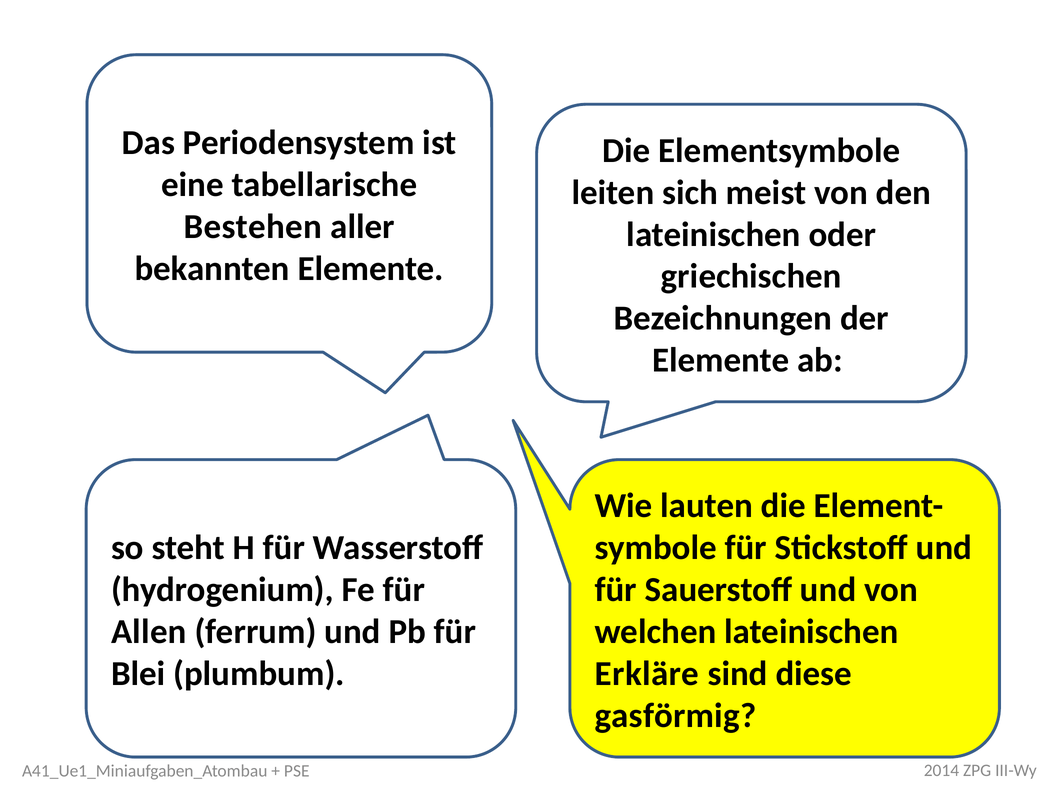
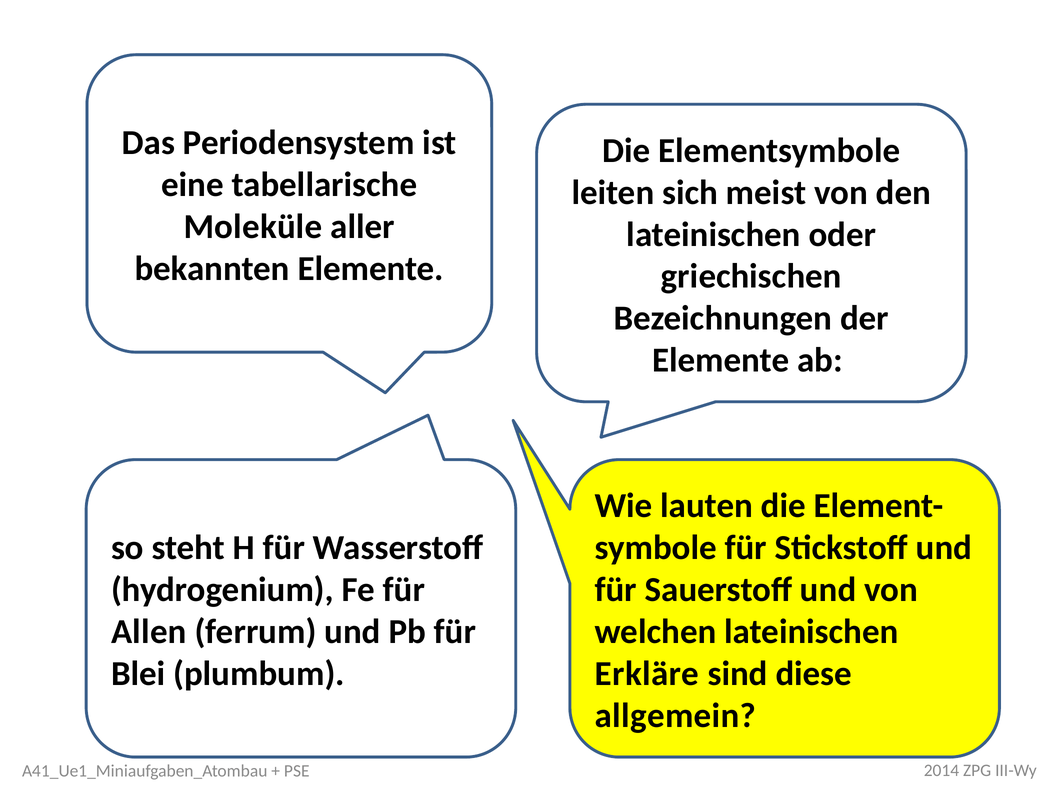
Bestehen: Bestehen -> Moleküle
gasförmig: gasförmig -> allgemein
